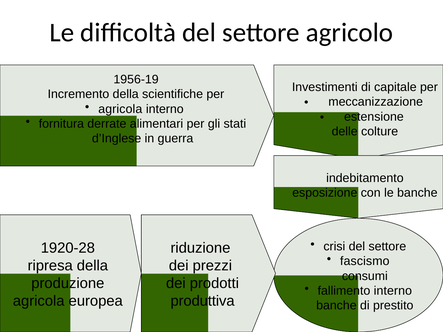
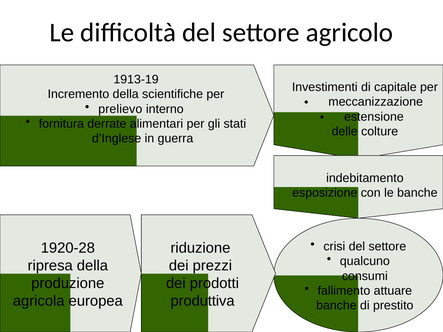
1956-19: 1956-19 -> 1913-19
agricola at (120, 109): agricola -> prelievo
fascismo: fascismo -> qualcuno
fallimento interno: interno -> attuare
